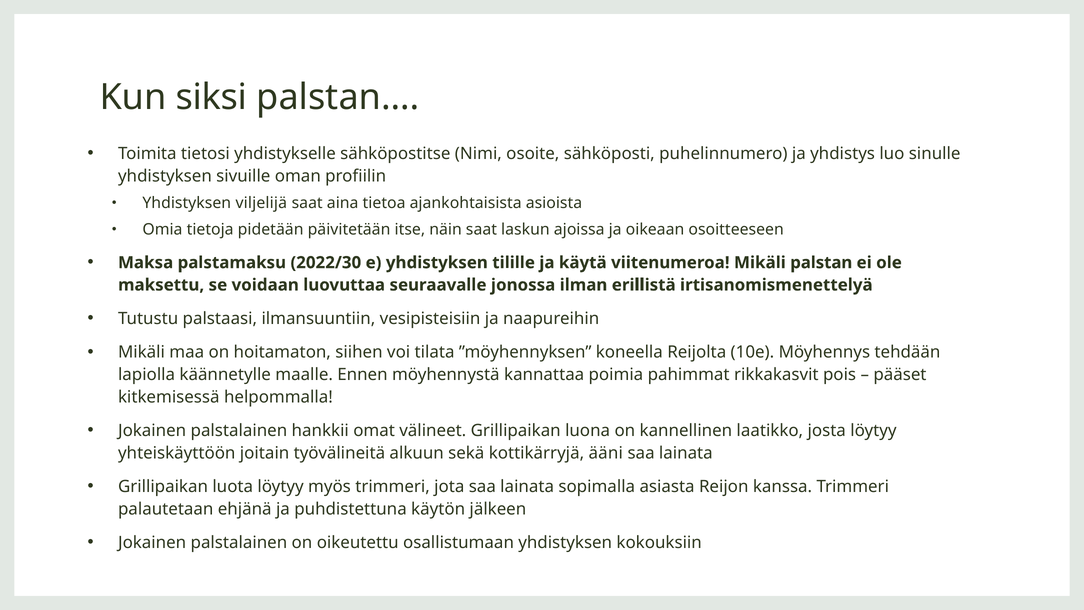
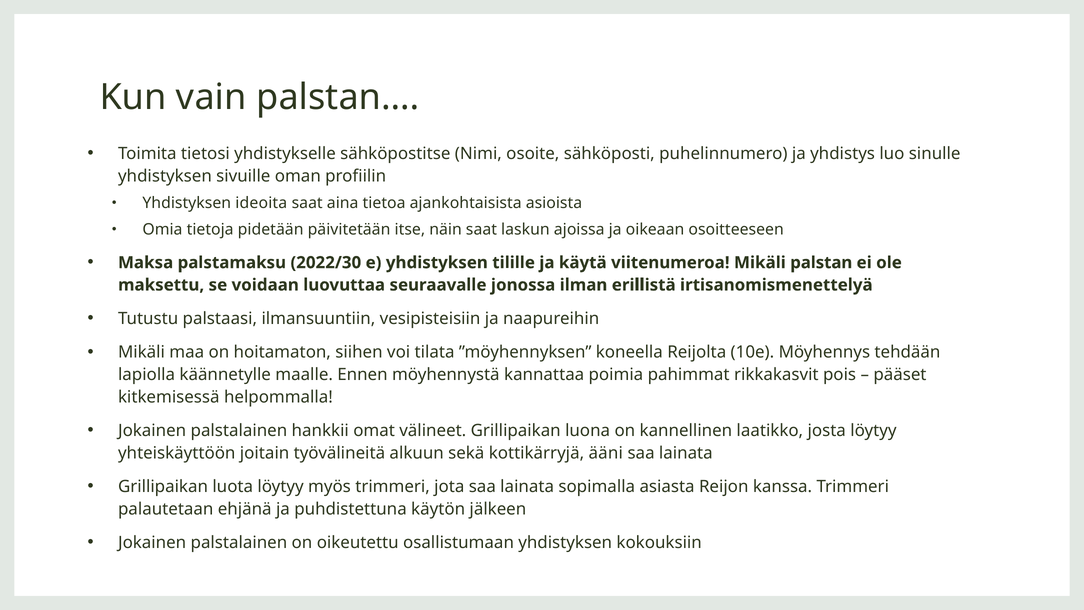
siksi: siksi -> vain
viljelijä: viljelijä -> ideoita
